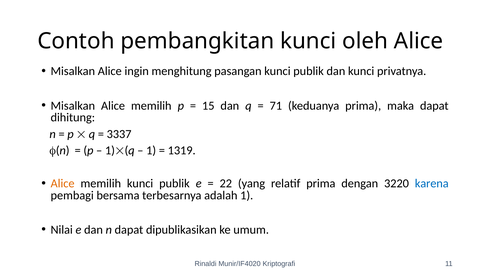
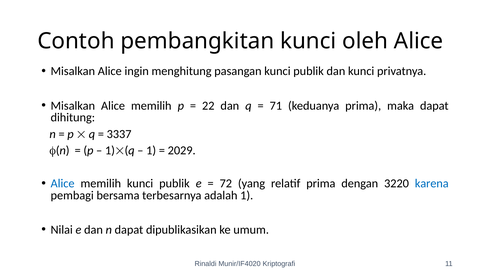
15: 15 -> 22
1319: 1319 -> 2029
Alice at (63, 183) colour: orange -> blue
22: 22 -> 72
